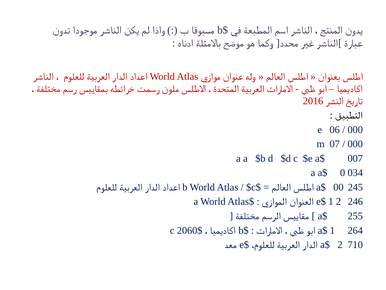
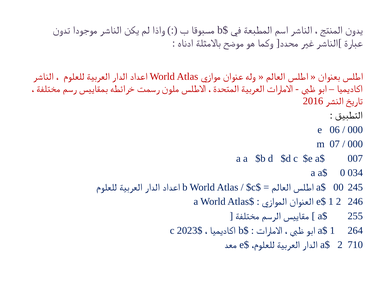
2060: 2060 -> 2023
